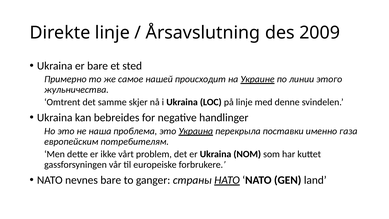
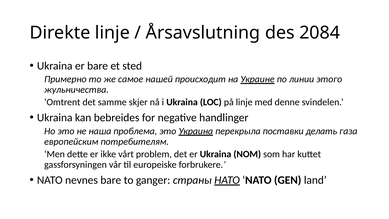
2009: 2009 -> 2084
именно: именно -> делать
